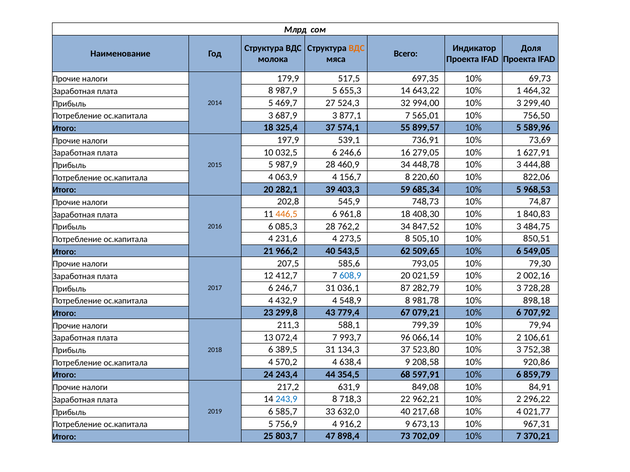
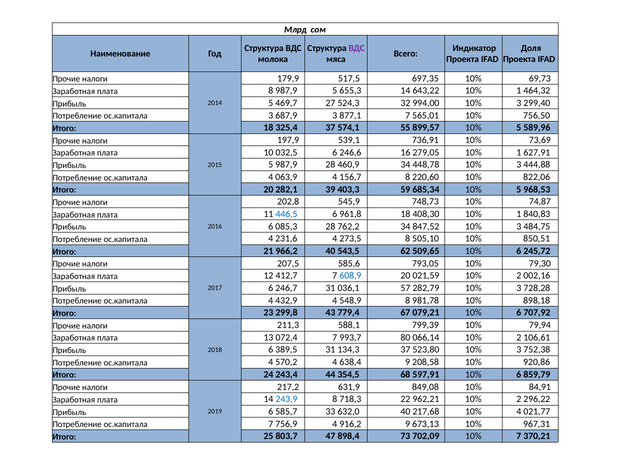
ВДС at (357, 48) colour: orange -> purple
446,5 colour: orange -> blue
549,05: 549,05 -> 245,72
87: 87 -> 57
96: 96 -> 80
ос.капитала 5: 5 -> 7
